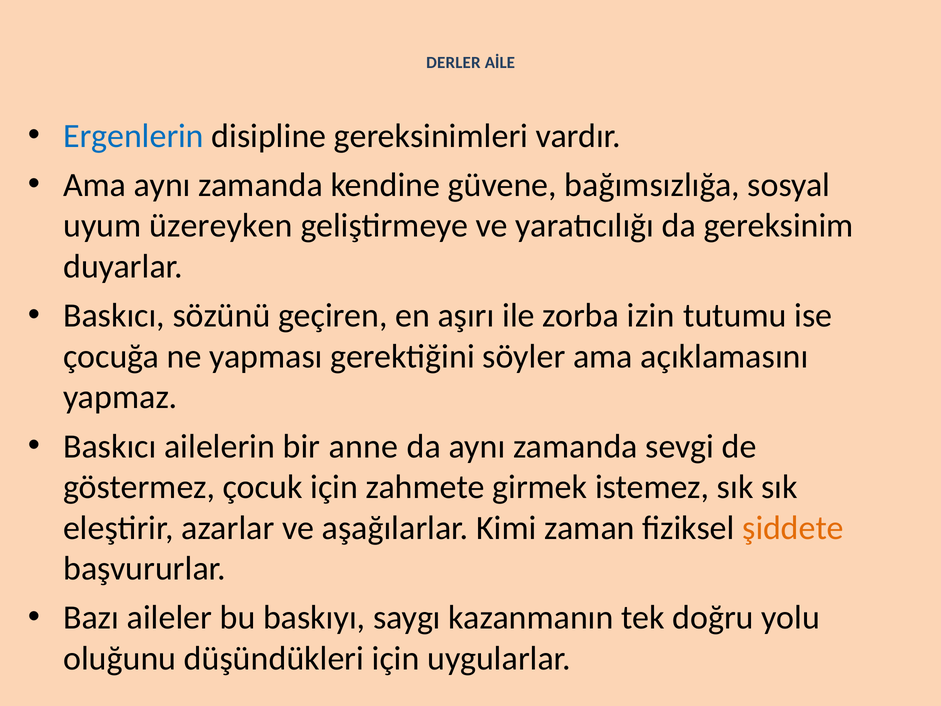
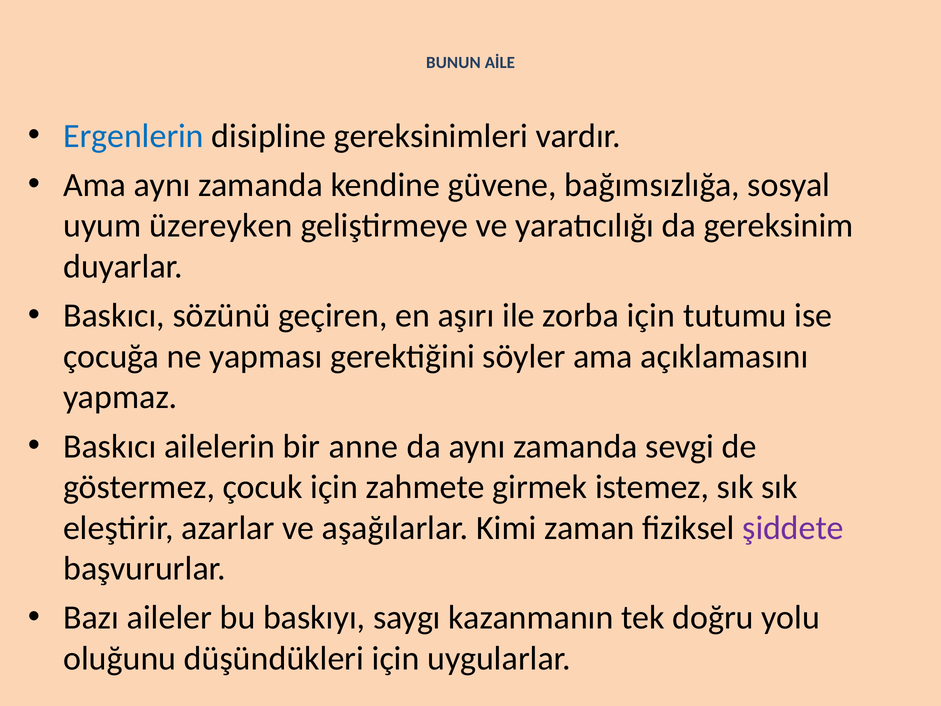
DERLER: DERLER -> BUNUN
zorba izin: izin -> için
şiddete colour: orange -> purple
